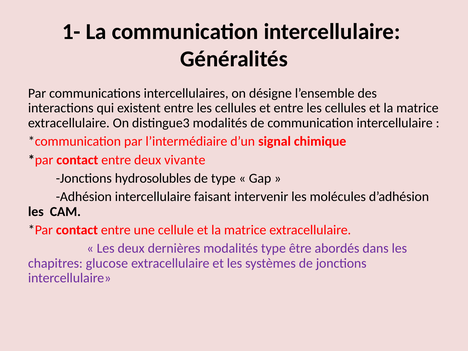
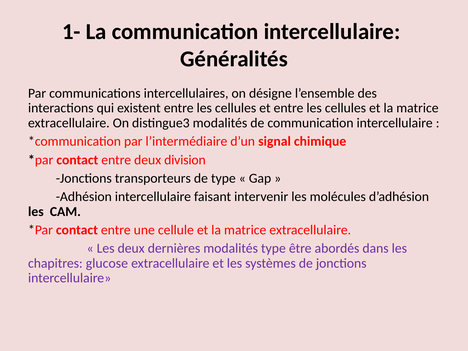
vivante: vivante -> division
hydrosolubles: hydrosolubles -> transporteurs
